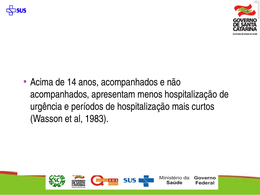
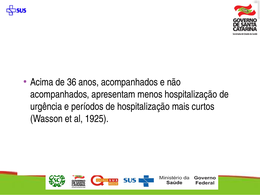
14: 14 -> 36
1983: 1983 -> 1925
